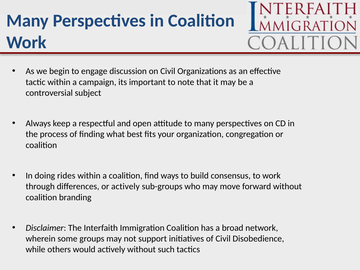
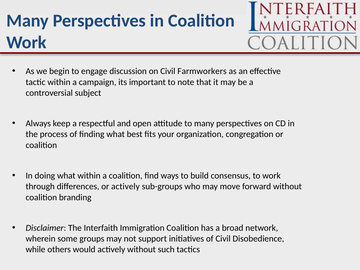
Organizations: Organizations -> Farmworkers
doing rides: rides -> what
